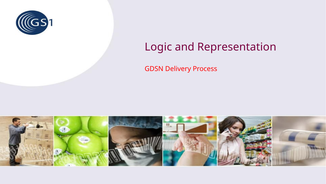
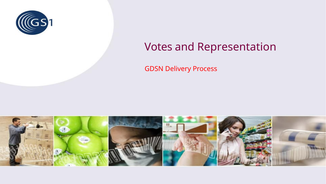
Logic: Logic -> Votes
